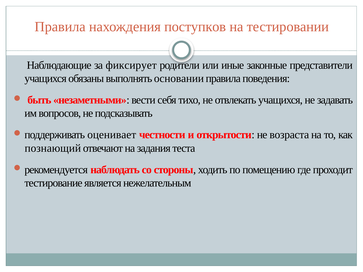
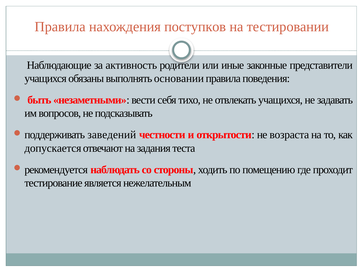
фиксирует: фиксирует -> активность
оценивает: оценивает -> заведений
познающий: познающий -> допускается
